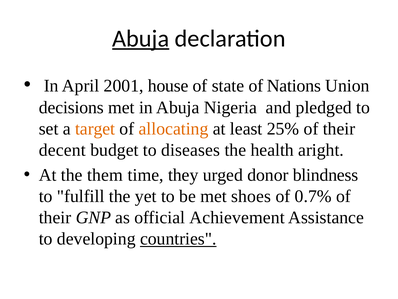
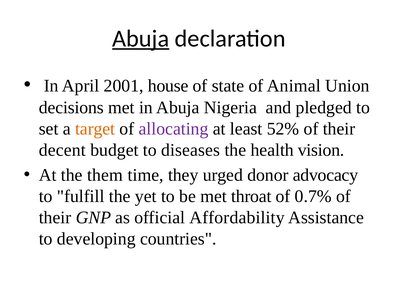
Nations: Nations -> Animal
allocating colour: orange -> purple
25%: 25% -> 52%
aright: aright -> vision
blindness: blindness -> advocacy
shoes: shoes -> throat
Achievement: Achievement -> Affordability
countries underline: present -> none
